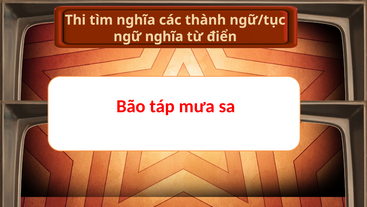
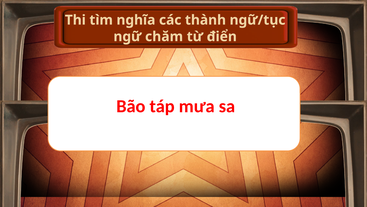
ngữ nghĩa: nghĩa -> chăm
